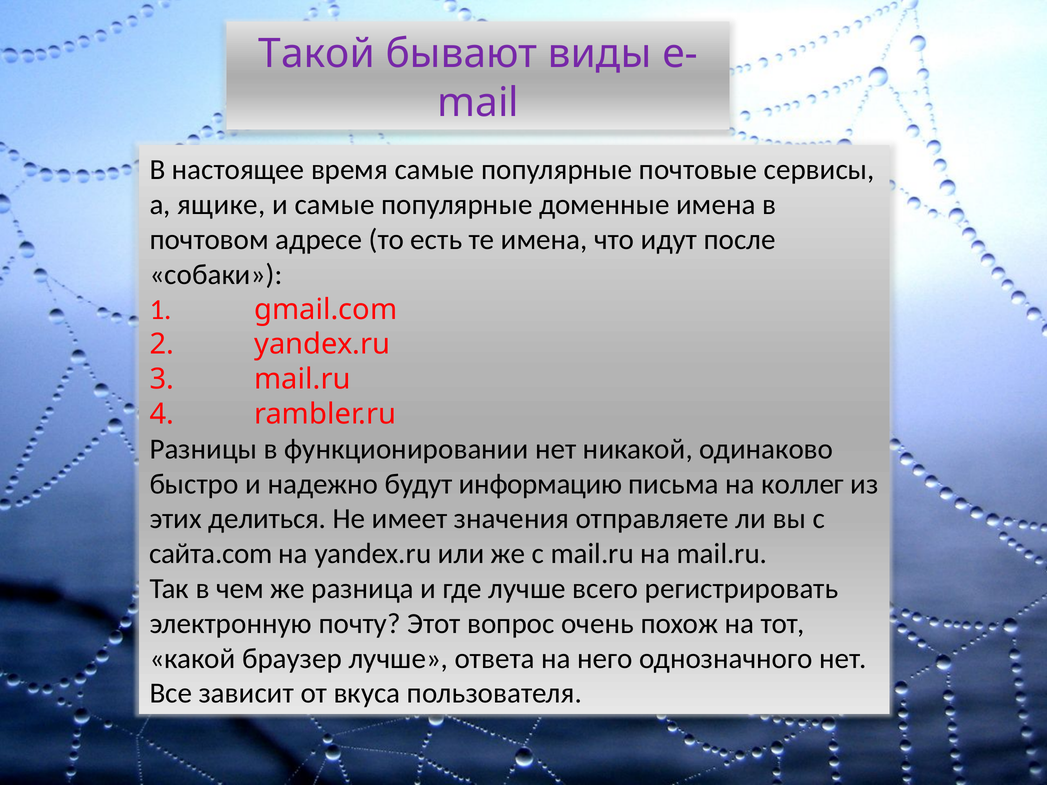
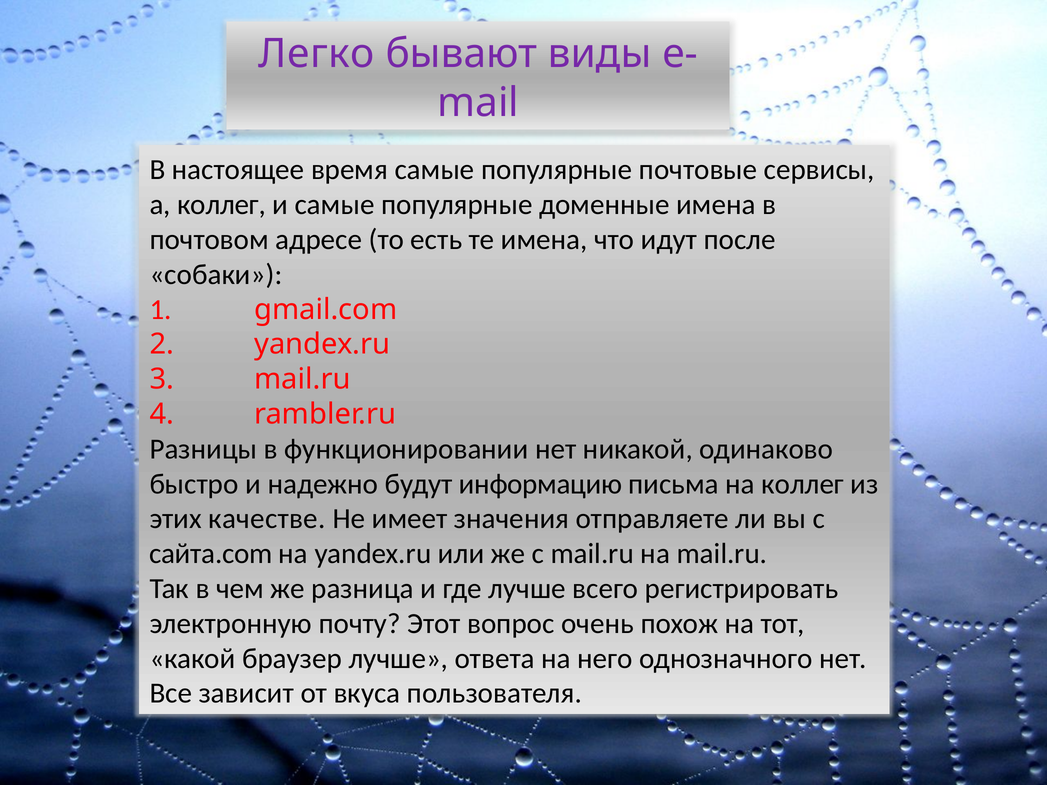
Такой: Такой -> Легко
а ящике: ящике -> коллег
делиться: делиться -> качестве
